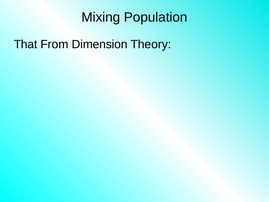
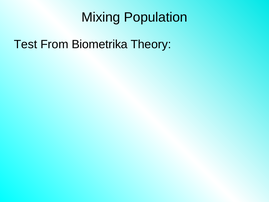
That: That -> Test
Dimension: Dimension -> Biometrika
